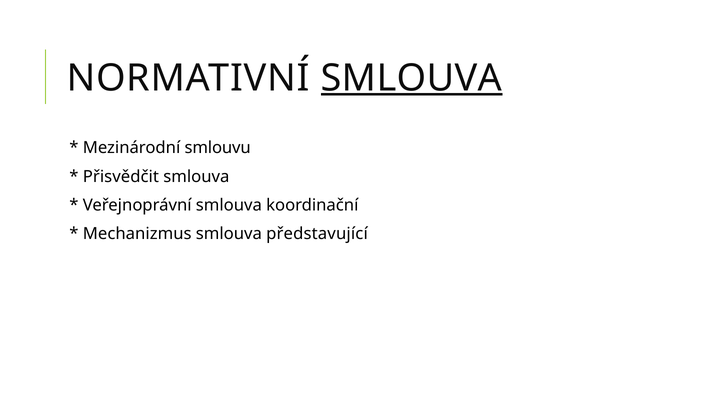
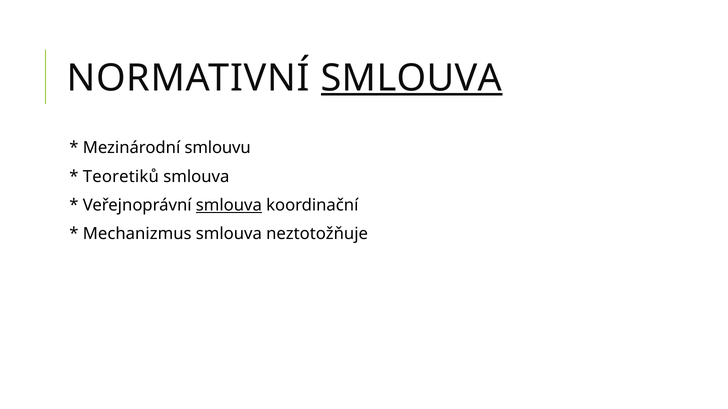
Přisvědčit: Přisvědčit -> Teoretiků
smlouva at (229, 205) underline: none -> present
představující: představující -> neztotožňuje
